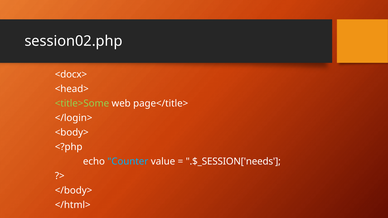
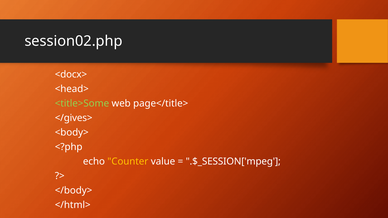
</login>: </login> -> </gives>
Counter colour: light blue -> yellow
.$_SESSION['needs: .$_SESSION['needs -> .$_SESSION['mpeg
